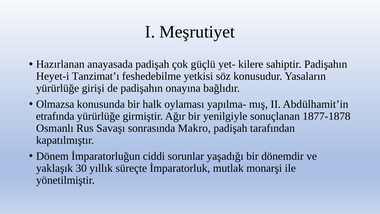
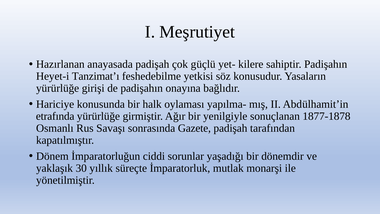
Olmazsa: Olmazsa -> Hariciye
Makro: Makro -> Gazete
